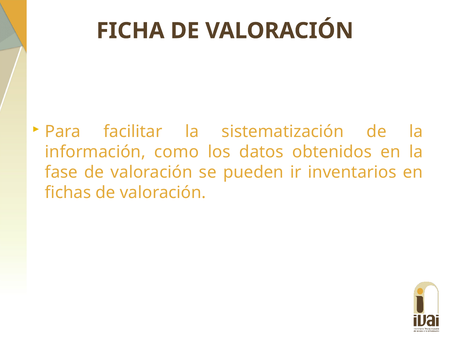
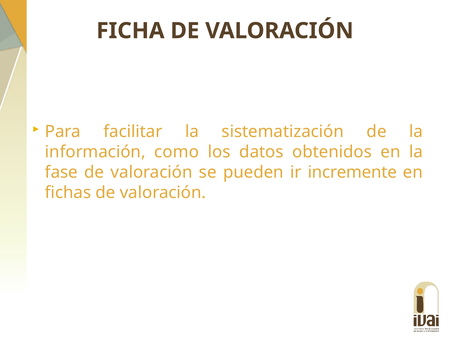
inventarios: inventarios -> incremente
